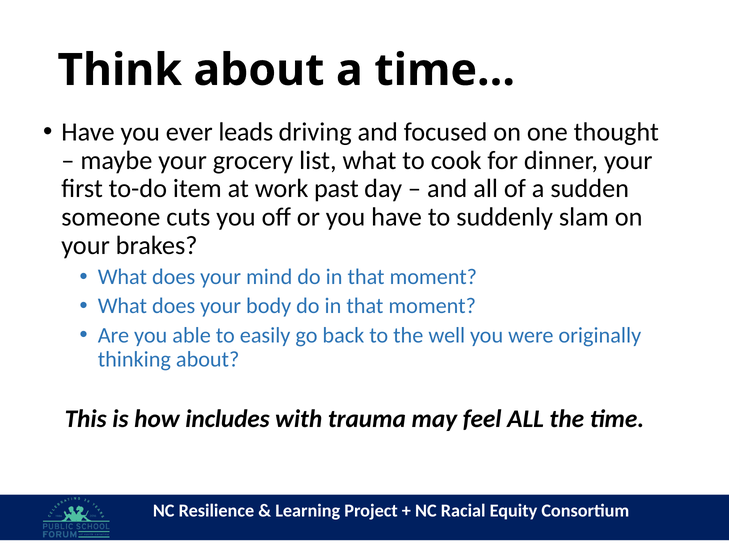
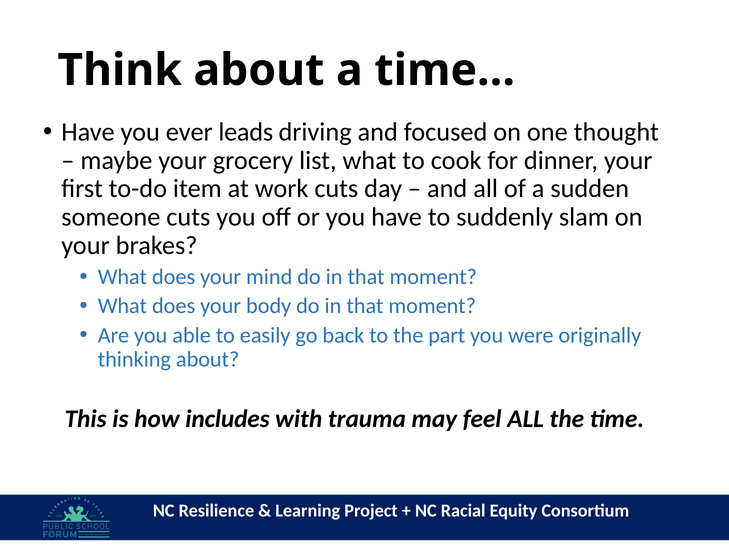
work past: past -> cuts
well: well -> part
